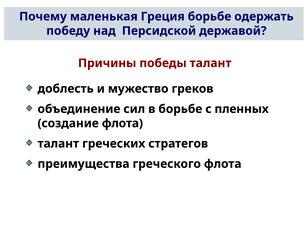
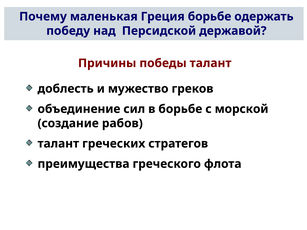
пленных: пленных -> морской
создание флота: флота -> рабов
